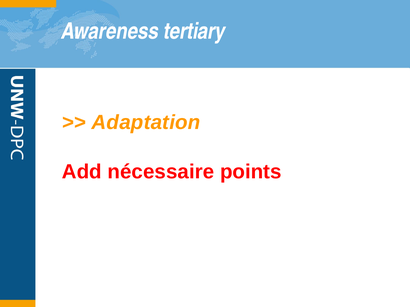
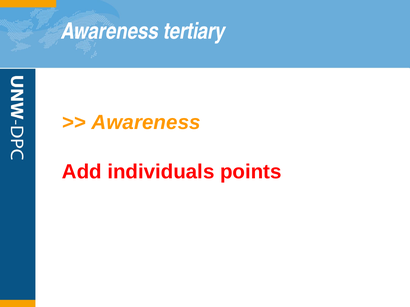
Adaptation at (146, 123): Adaptation -> Awareness
nécessaire: nécessaire -> individuals
